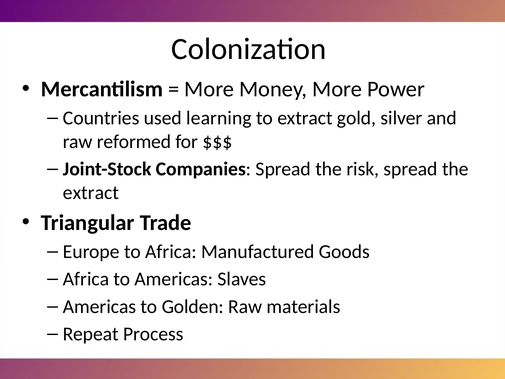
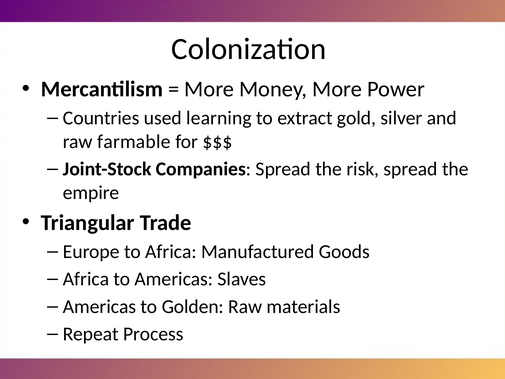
reformed: reformed -> farmable
extract at (91, 193): extract -> empire
